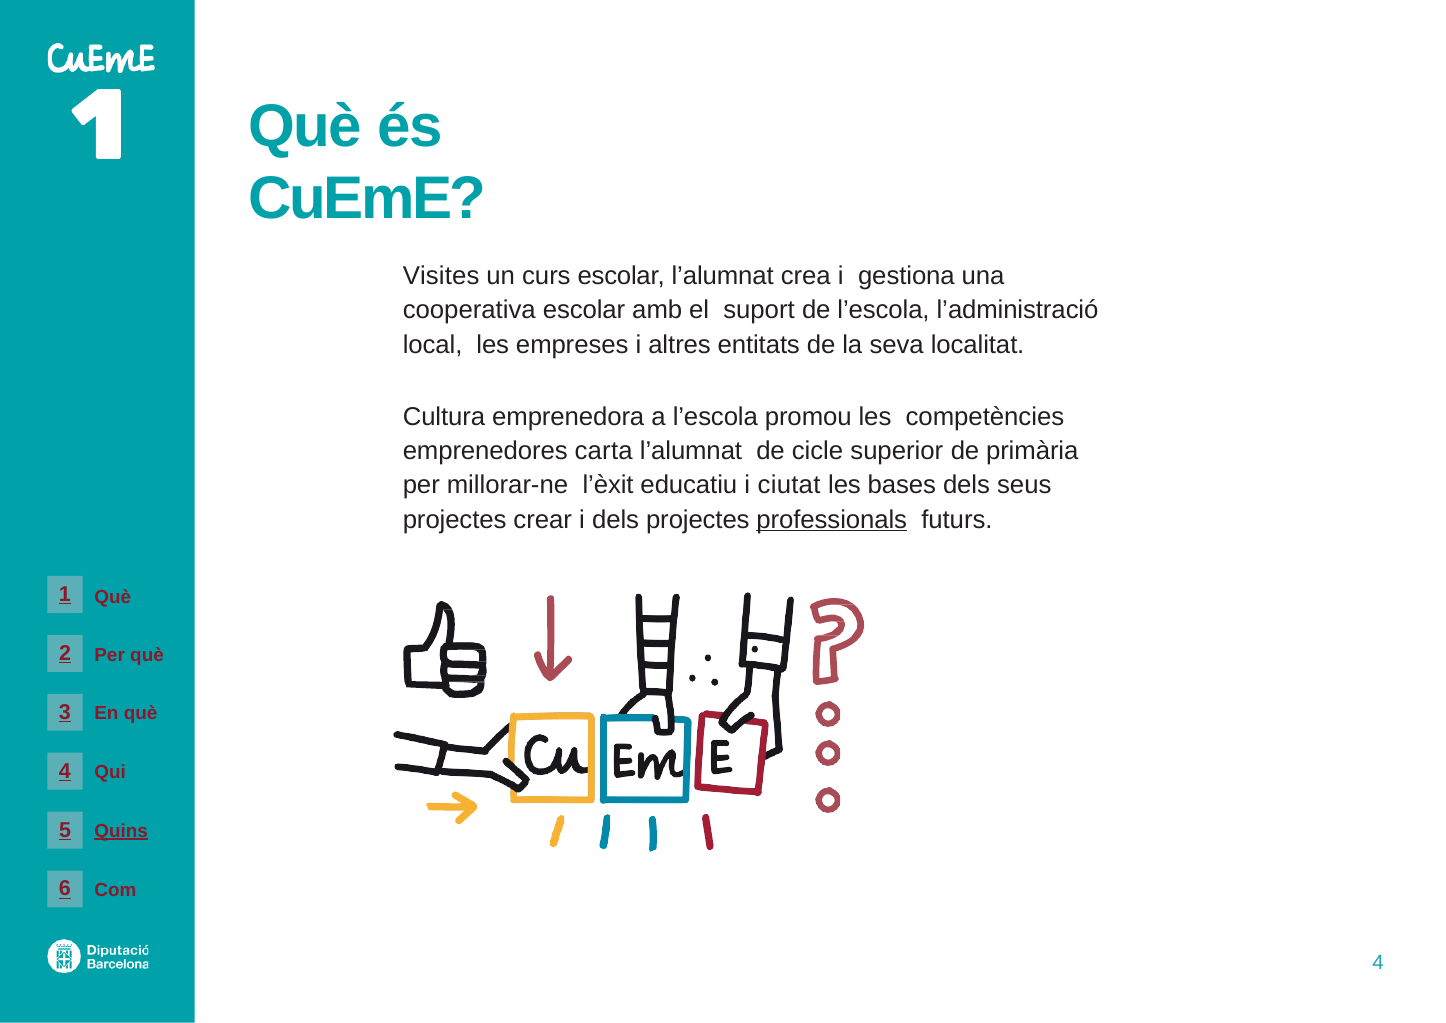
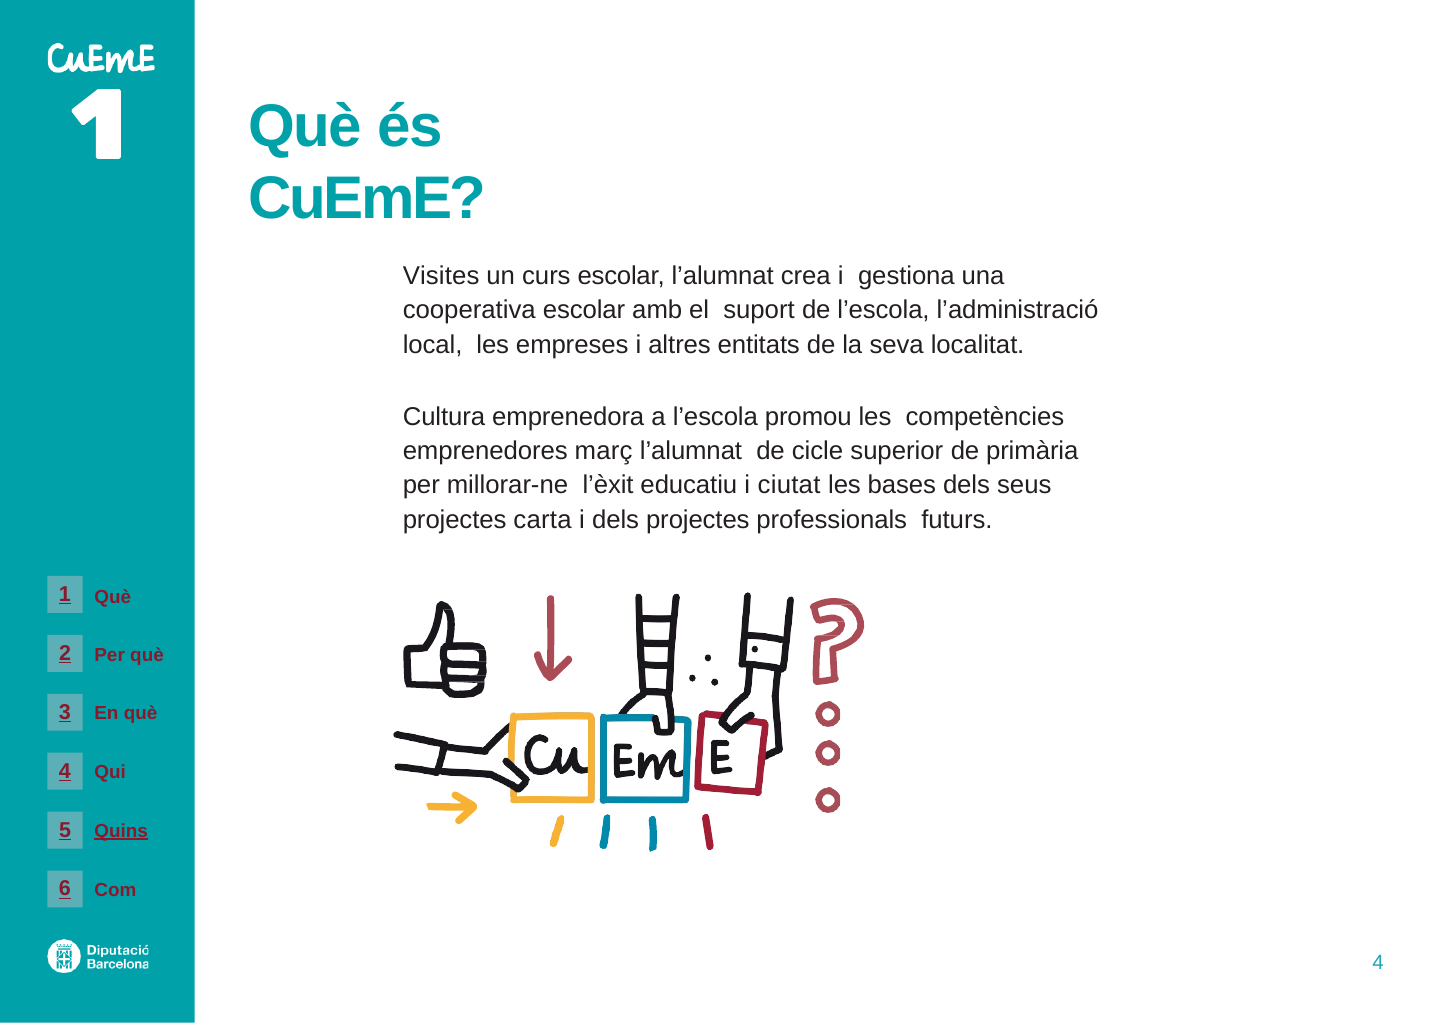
carta: carta -> març
crear: crear -> carta
professionals underline: present -> none
